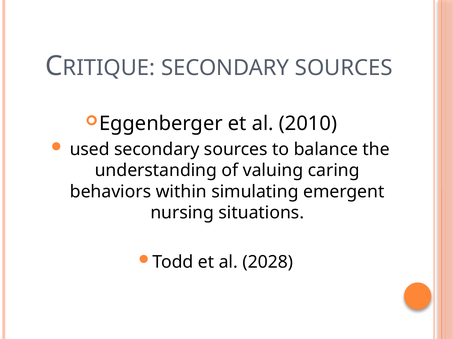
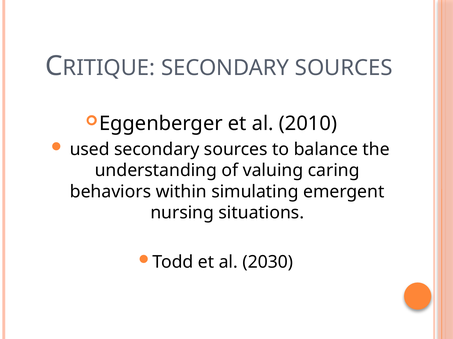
2028: 2028 -> 2030
